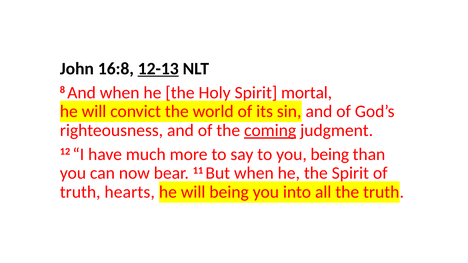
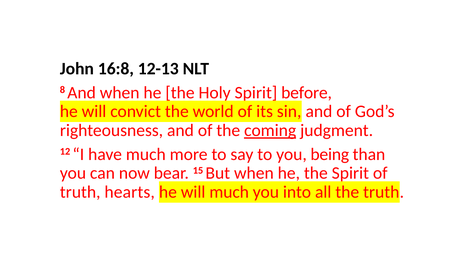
12-13 underline: present -> none
mortal: mortal -> before
11: 11 -> 15
will being: being -> much
